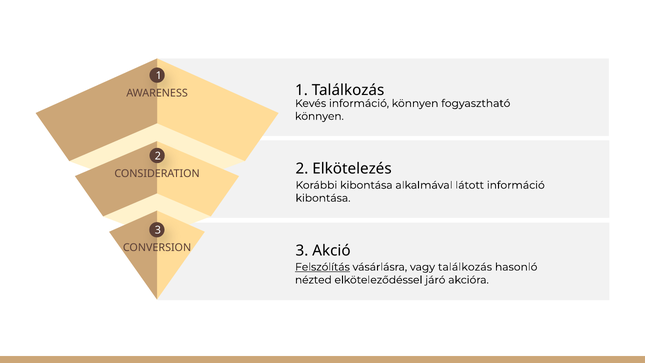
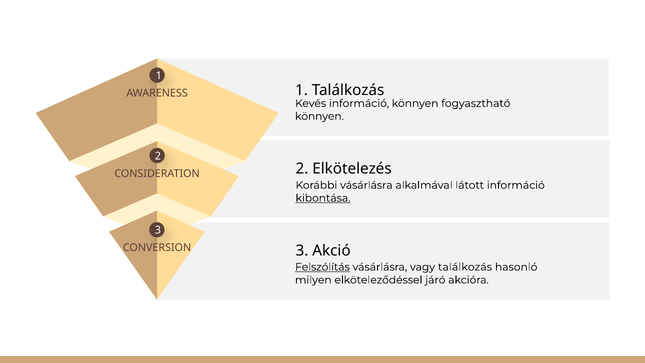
Korábbi kibontása: kibontása -> vásárlásra
kibontása at (323, 198) underline: none -> present
nézted: nézted -> milyen
